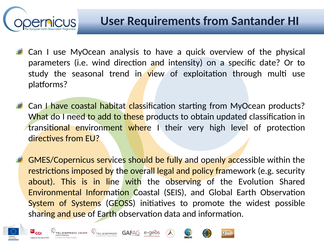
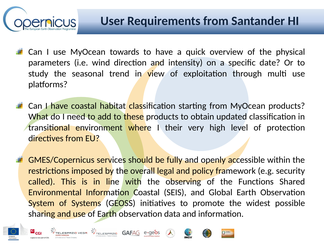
analysis: analysis -> towards
about: about -> called
Evolution: Evolution -> Functions
